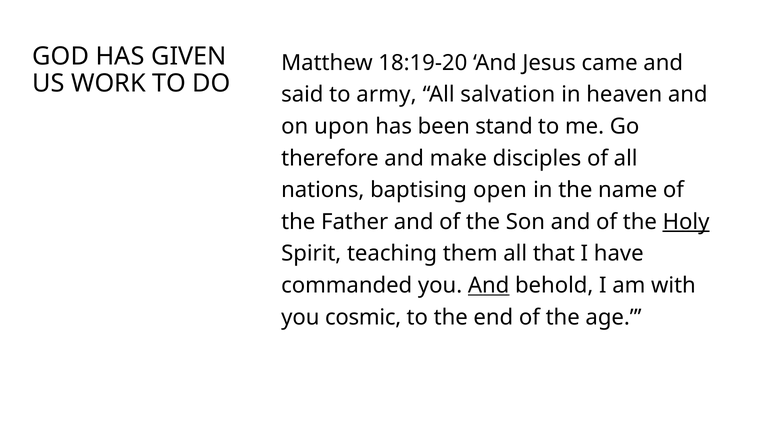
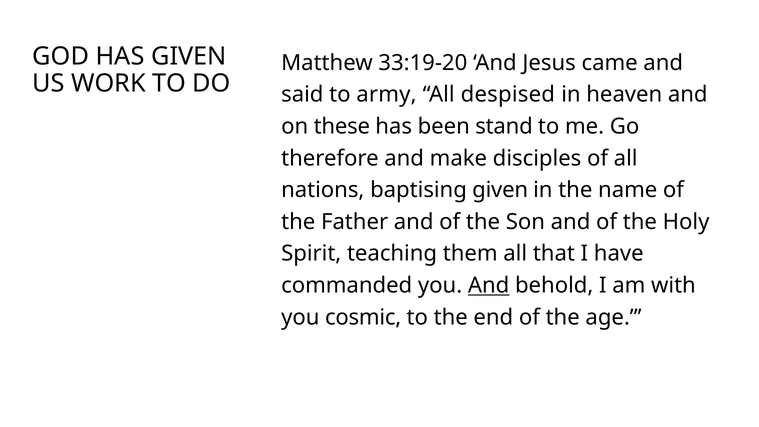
18:19-20: 18:19-20 -> 33:19-20
salvation: salvation -> despised
upon: upon -> these
baptising open: open -> given
Holy underline: present -> none
